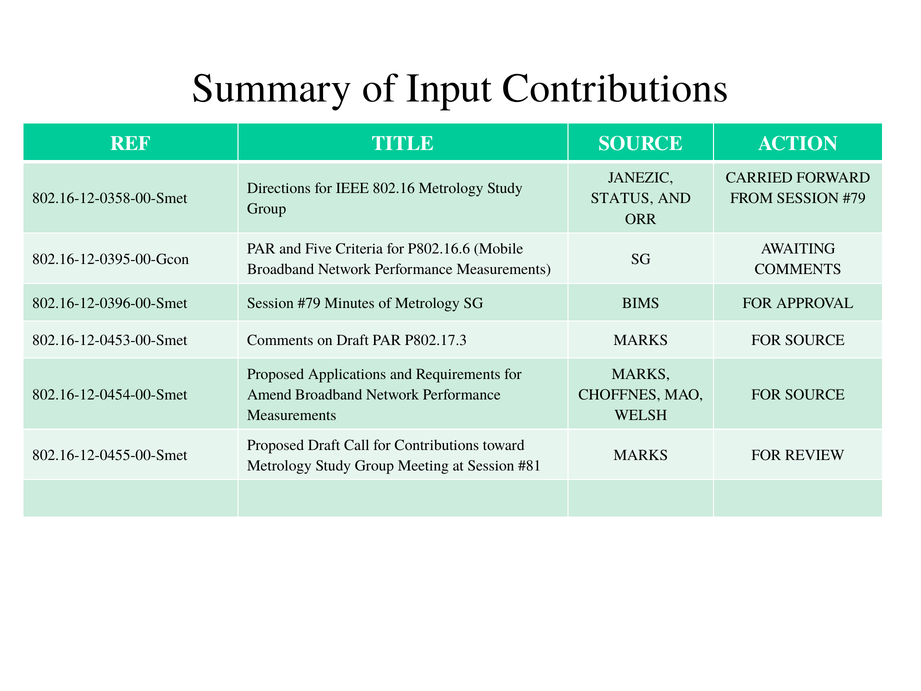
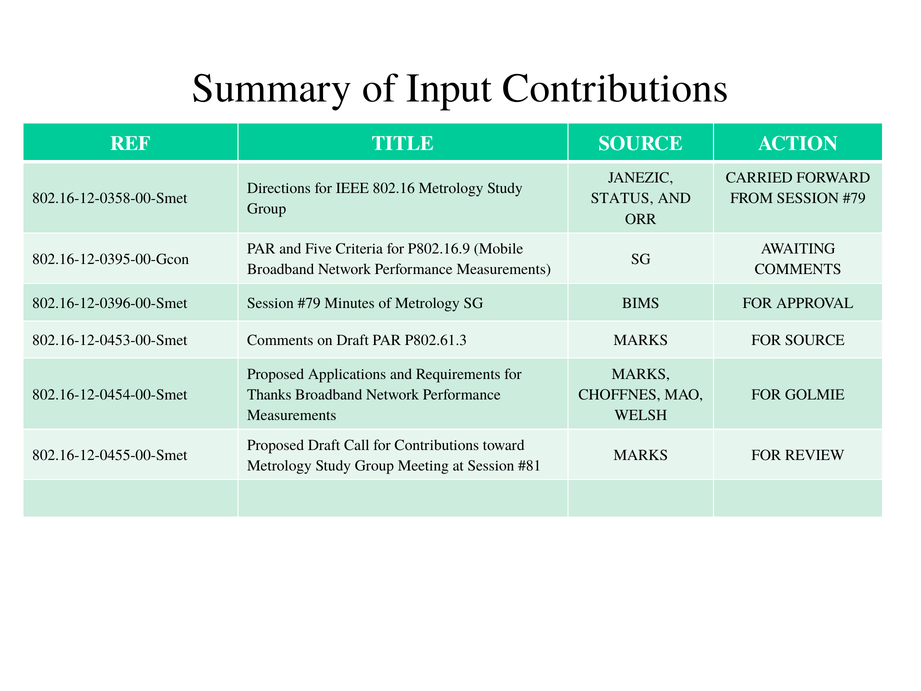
P802.16.6: P802.16.6 -> P802.16.9
P802.17.3: P802.17.3 -> P802.61.3
Amend: Amend -> Thanks
SOURCE at (815, 394): SOURCE -> GOLMIE
